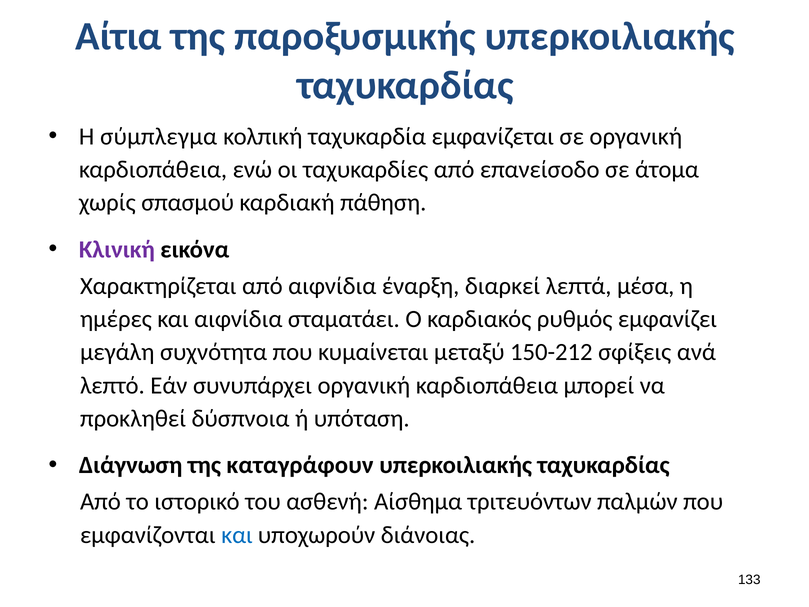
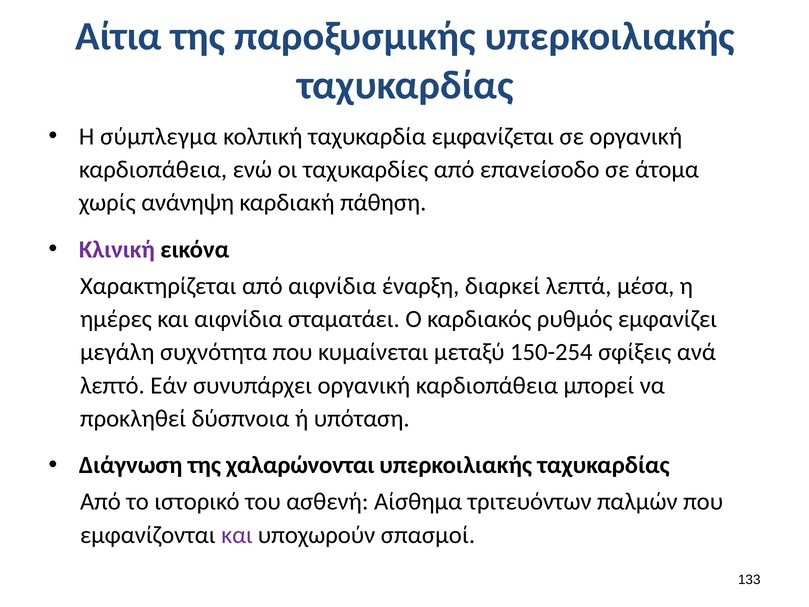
σπασμού: σπασμού -> ανάνηψη
150-212: 150-212 -> 150-254
καταγράφουν: καταγράφουν -> χαλαρώνονται
και at (237, 535) colour: blue -> purple
διάνοιας: διάνοιας -> σπασμοί
